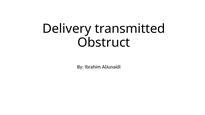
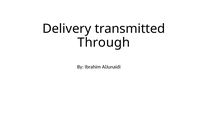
Obstruct: Obstruct -> Through
